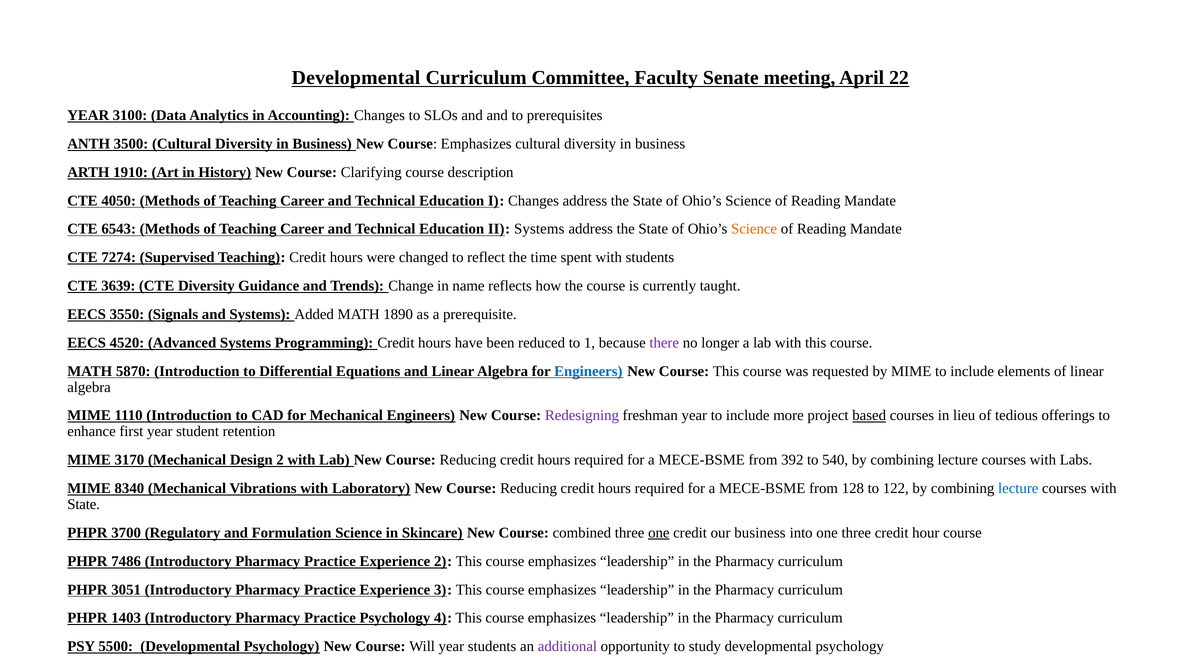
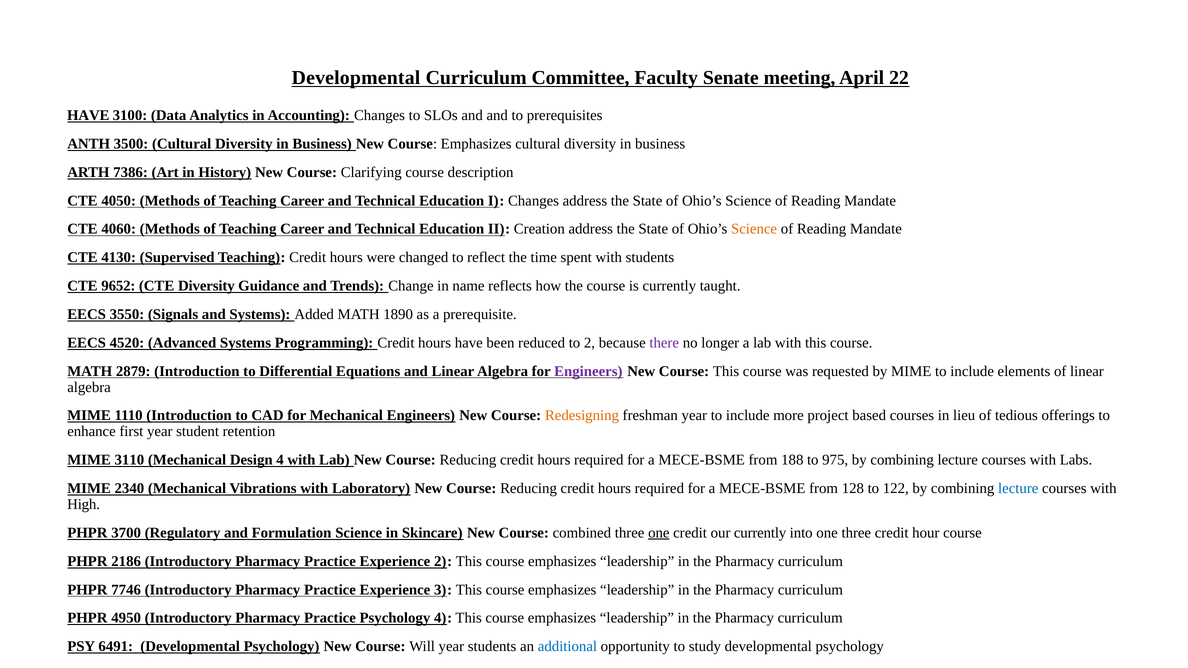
YEAR at (88, 116): YEAR -> HAVE
1910: 1910 -> 7386
6543: 6543 -> 4060
II Systems: Systems -> Creation
7274: 7274 -> 4130
3639: 3639 -> 9652
to 1: 1 -> 2
5870: 5870 -> 2879
Engineers at (588, 371) colour: blue -> purple
Redesigning colour: purple -> orange
based underline: present -> none
3170: 3170 -> 3110
Design 2: 2 -> 4
392: 392 -> 188
540: 540 -> 975
8340: 8340 -> 2340
State at (84, 505): State -> High
our business: business -> currently
7486: 7486 -> 2186
3051: 3051 -> 7746
1403: 1403 -> 4950
5500: 5500 -> 6491
additional colour: purple -> blue
